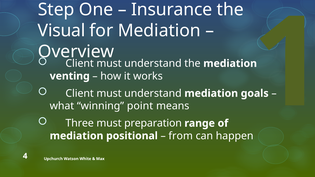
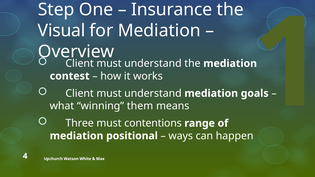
venting: venting -> contest
point: point -> them
preparation: preparation -> contentions
from: from -> ways
